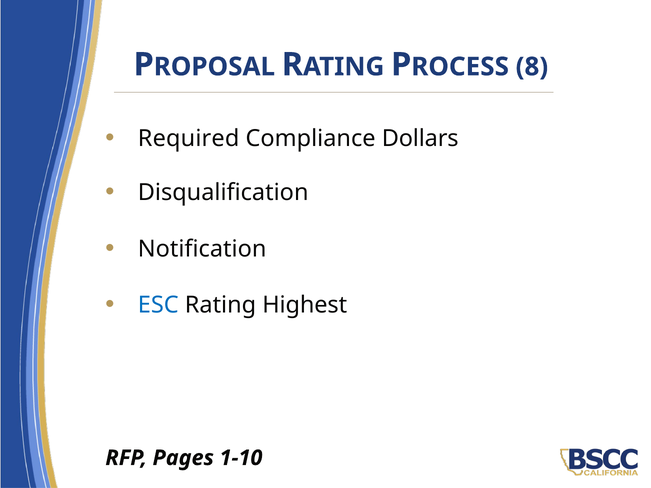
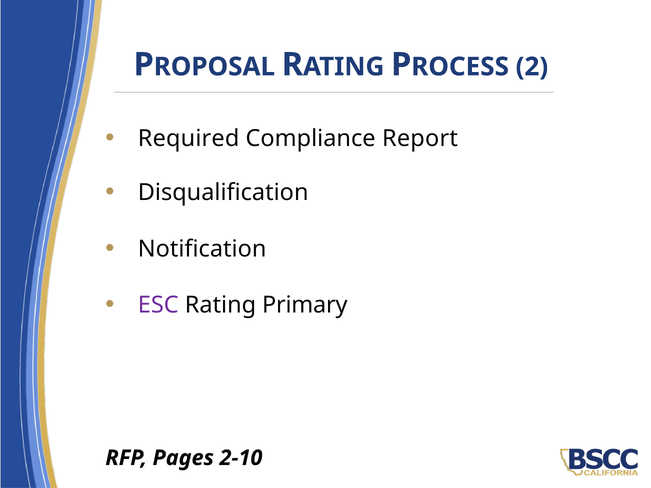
8: 8 -> 2
Dollars: Dollars -> Report
ESC colour: blue -> purple
Highest: Highest -> Primary
1-10: 1-10 -> 2-10
